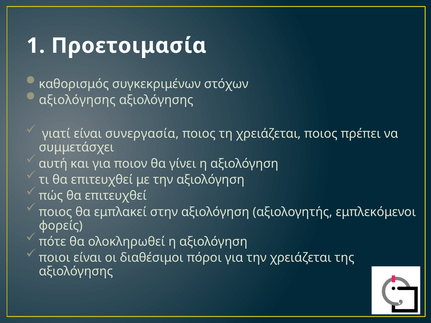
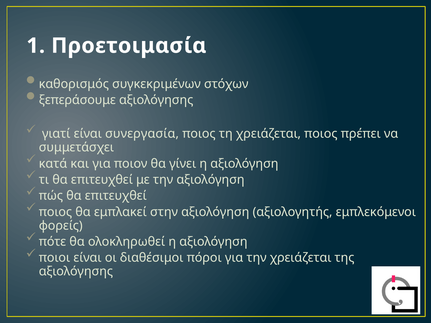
αξιολόγησης at (77, 100): αξιολόγησης -> ξεπεράσουμε
αυτή: αυτή -> κατά
